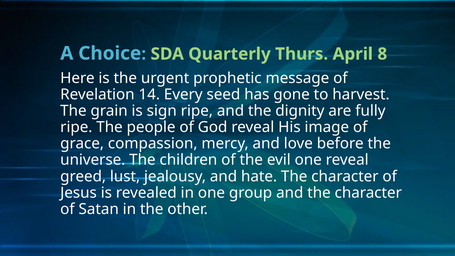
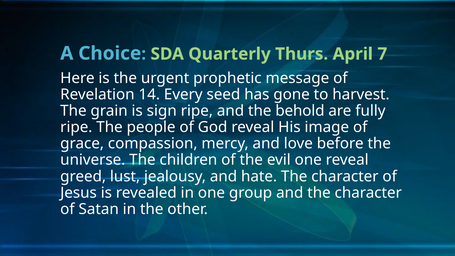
8: 8 -> 7
dignity: dignity -> behold
